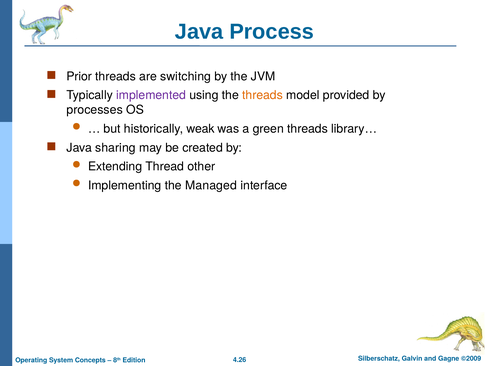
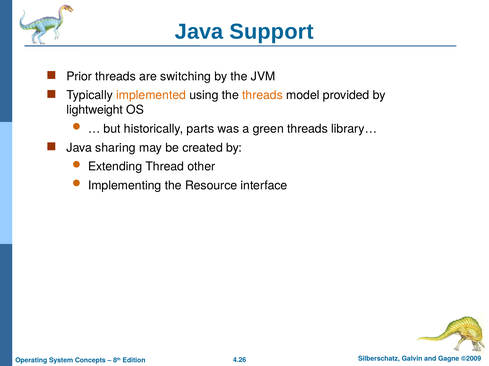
Process: Process -> Support
implemented colour: purple -> orange
processes: processes -> lightweight
weak: weak -> parts
Managed: Managed -> Resource
